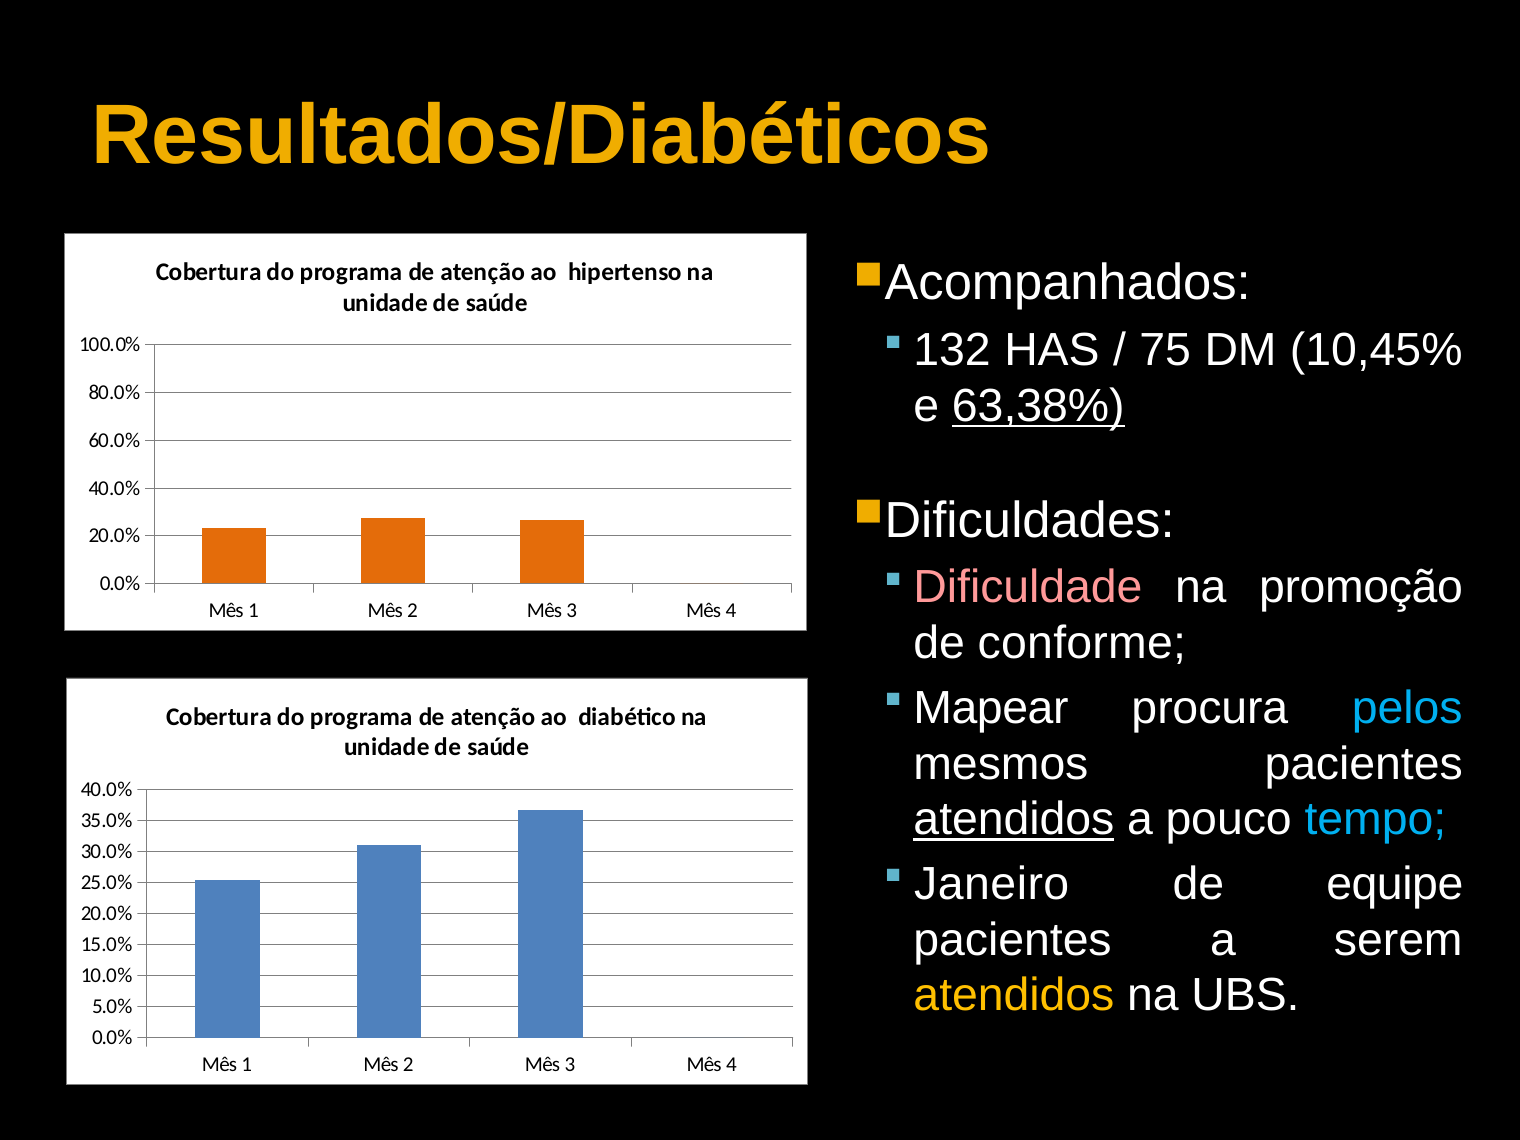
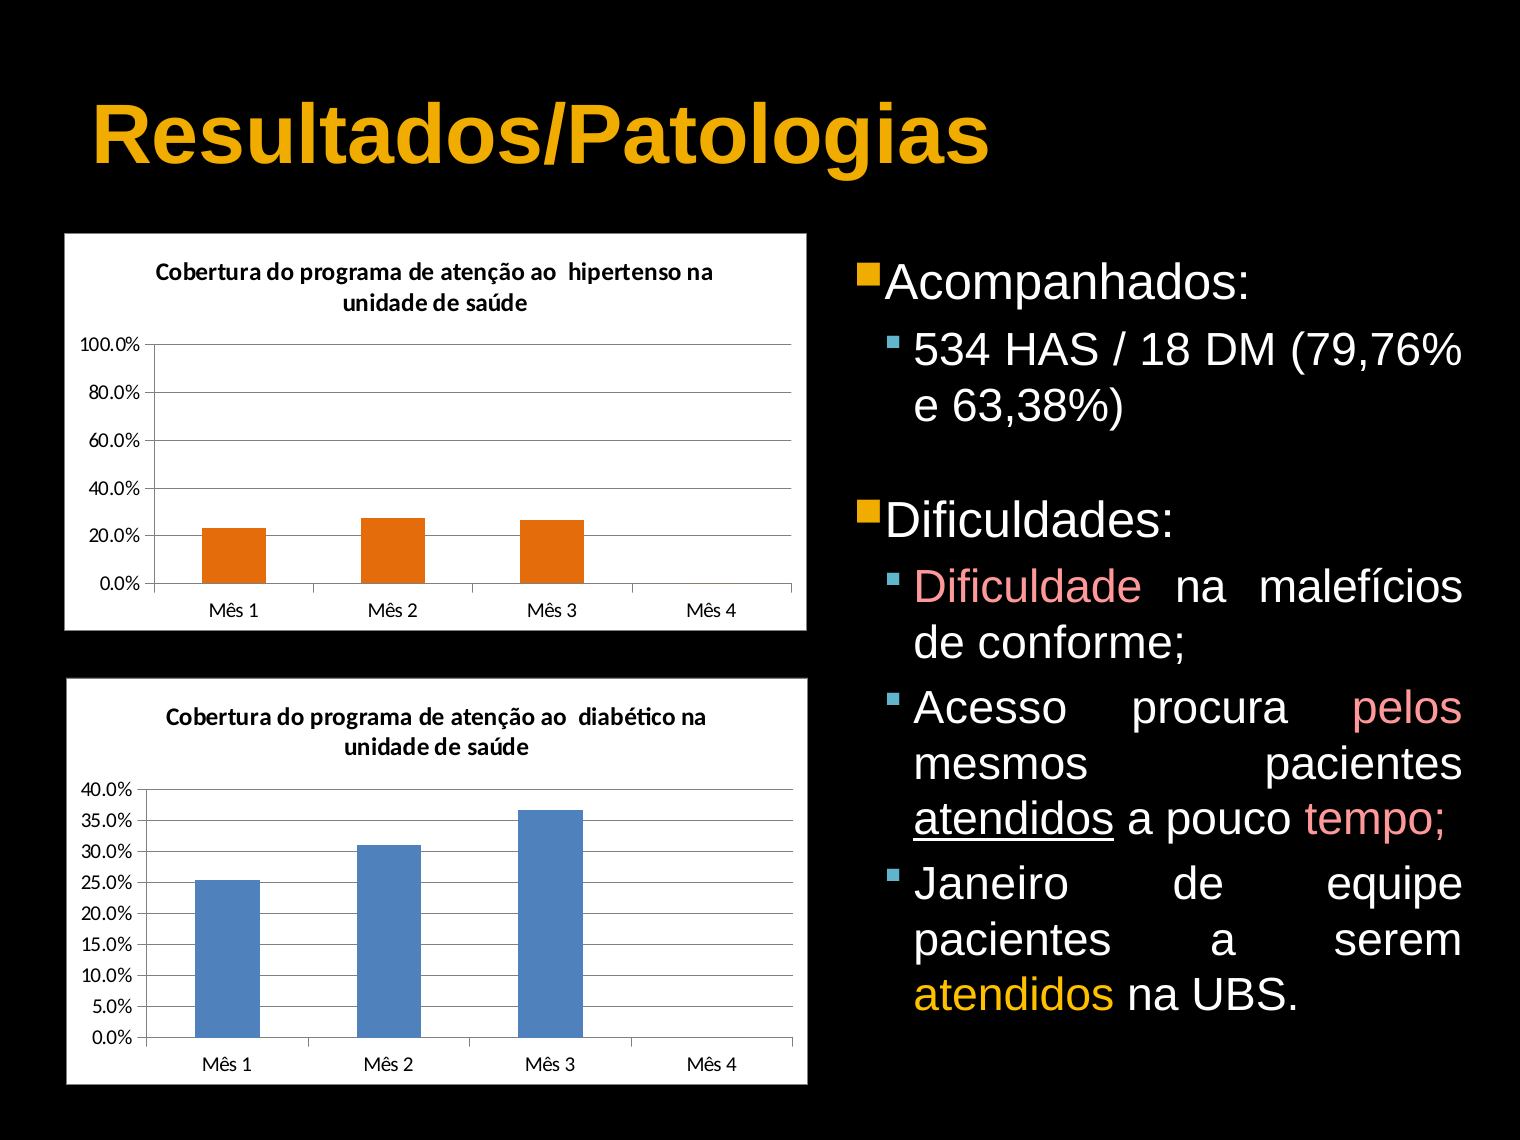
Resultados/Diabéticos: Resultados/Diabéticos -> Resultados/Patologias
132: 132 -> 534
75: 75 -> 18
10,45%: 10,45% -> 79,76%
63,38% underline: present -> none
promoção: promoção -> malefícios
Mapear: Mapear -> Acesso
pelos colour: light blue -> pink
tempo colour: light blue -> pink
